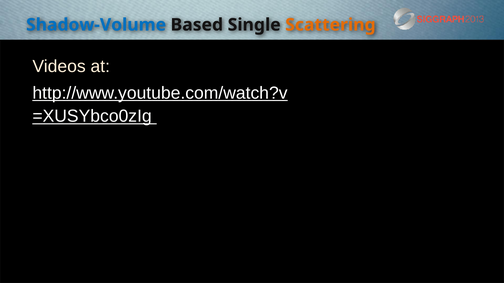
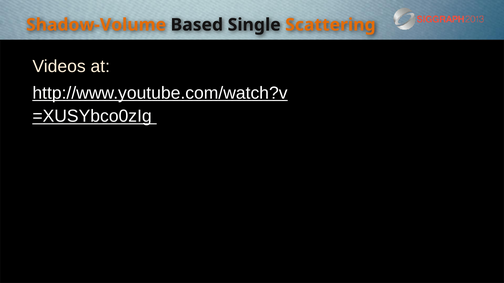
Shadow-Volume colour: blue -> orange
